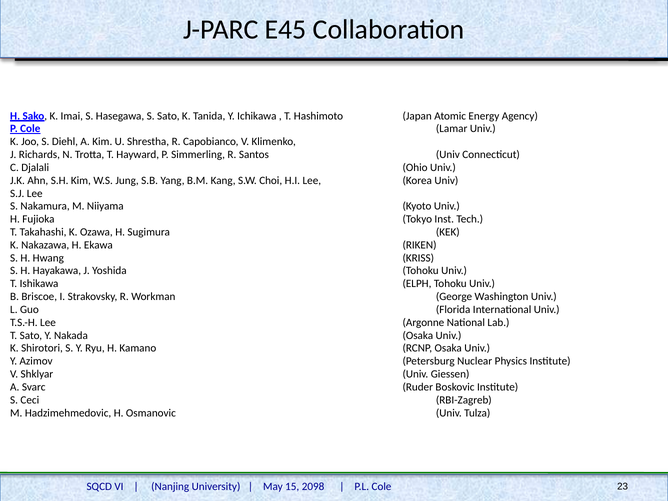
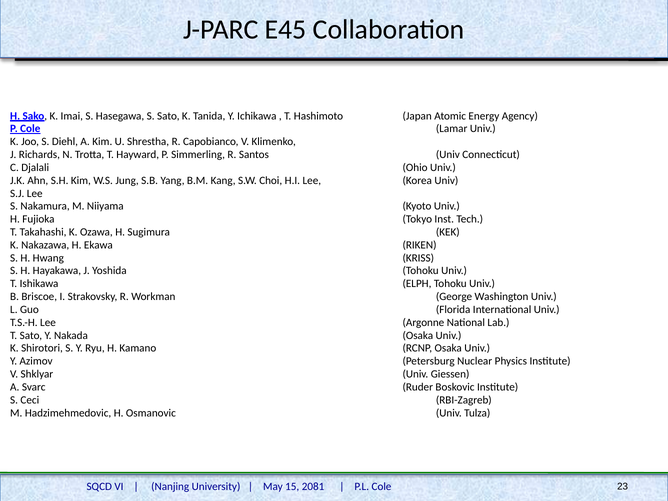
2098: 2098 -> 2081
